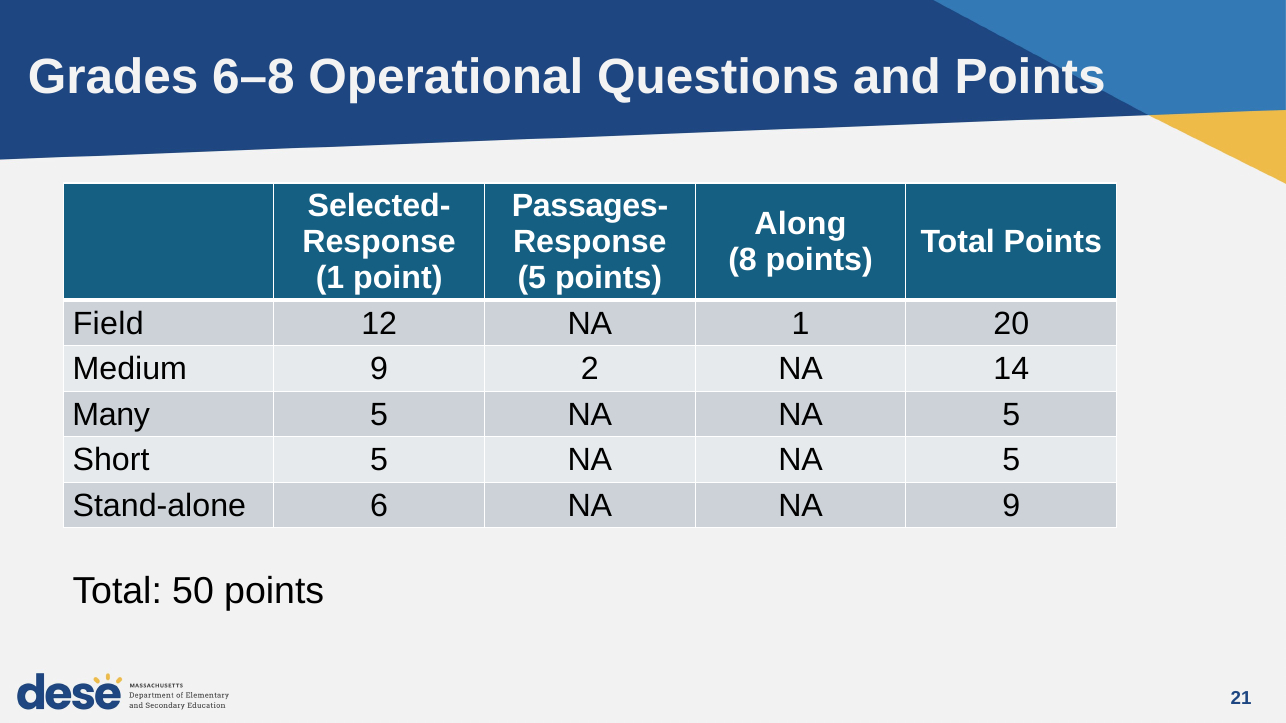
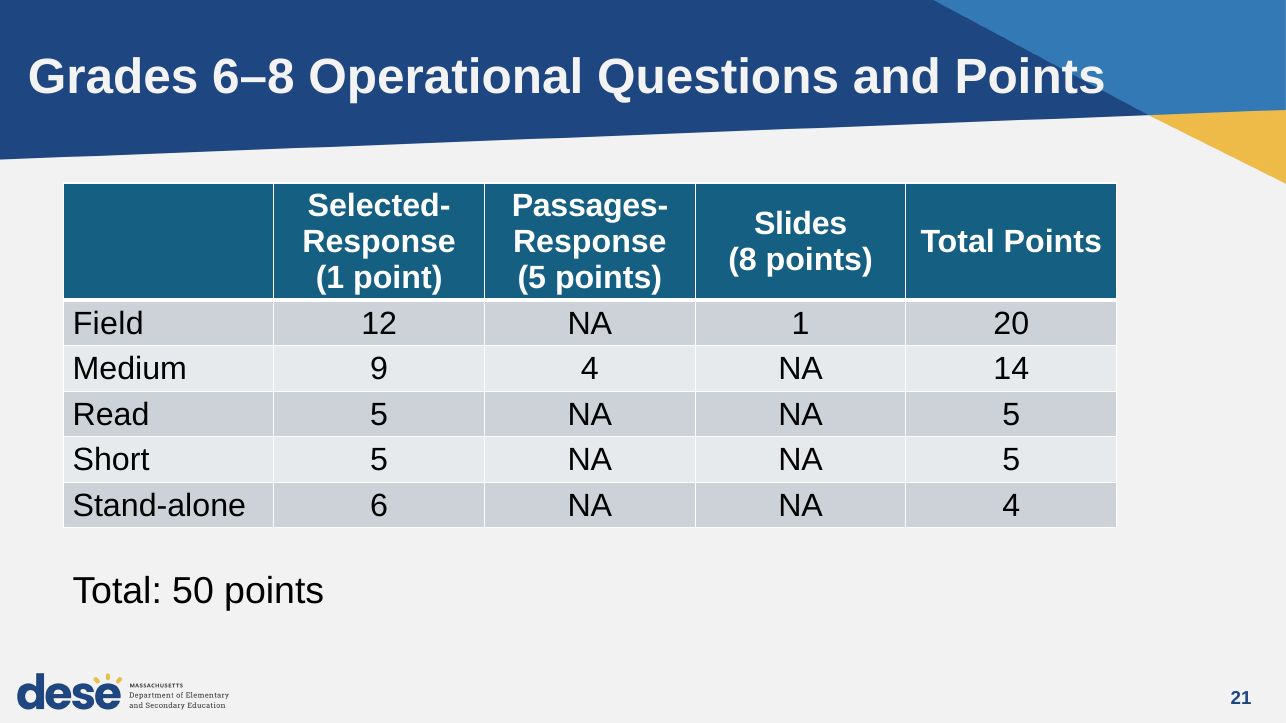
Along: Along -> Slides
9 2: 2 -> 4
Many: Many -> Read
NA 9: 9 -> 4
